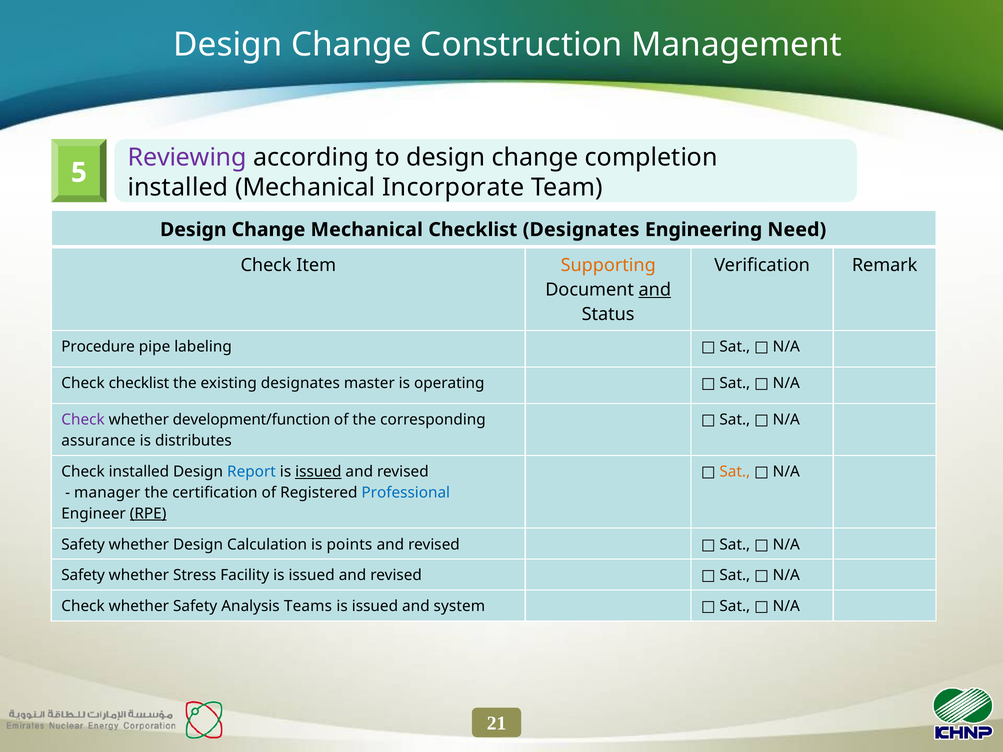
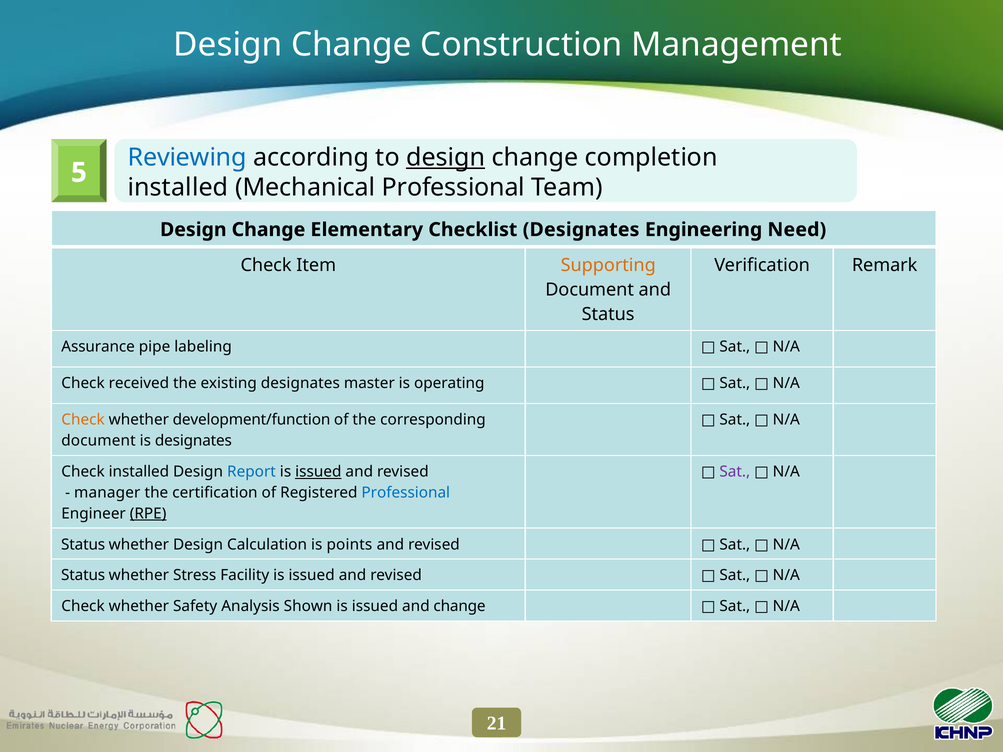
Reviewing colour: purple -> blue
design at (446, 157) underline: none -> present
Mechanical Incorporate: Incorporate -> Professional
Change Mechanical: Mechanical -> Elementary
and at (655, 290) underline: present -> none
Procedure: Procedure -> Assurance
Check checklist: checklist -> received
Check at (83, 420) colour: purple -> orange
assurance at (98, 441): assurance -> document
is distributes: distributes -> designates
Sat at (735, 472) colour: orange -> purple
Safety at (83, 545): Safety -> Status
Safety at (83, 576): Safety -> Status
Teams: Teams -> Shown
and system: system -> change
